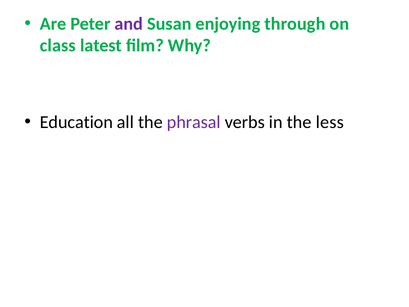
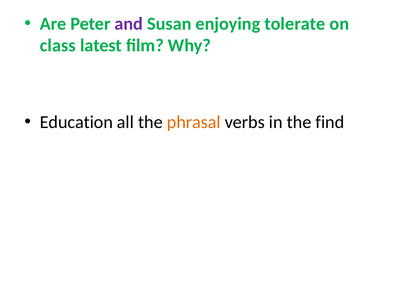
through: through -> tolerate
phrasal colour: purple -> orange
less: less -> find
